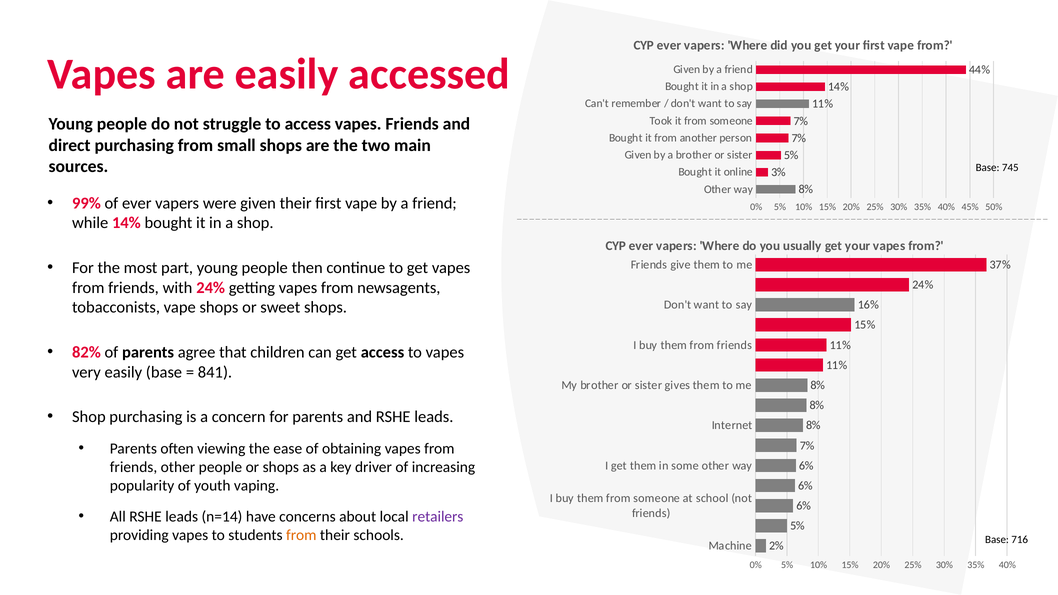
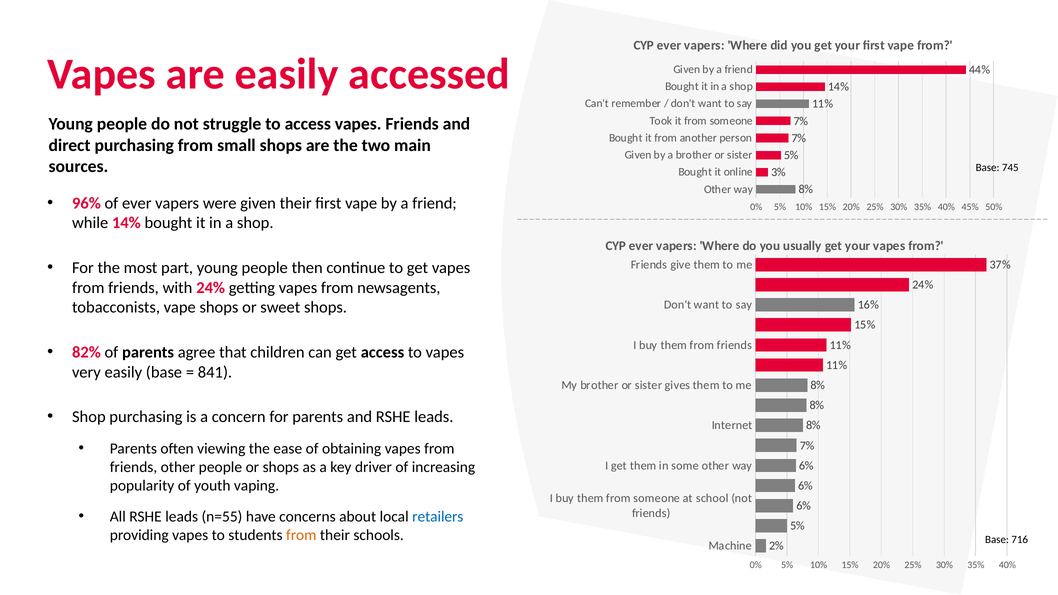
99%: 99% -> 96%
n=14: n=14 -> n=55
retailers colour: purple -> blue
